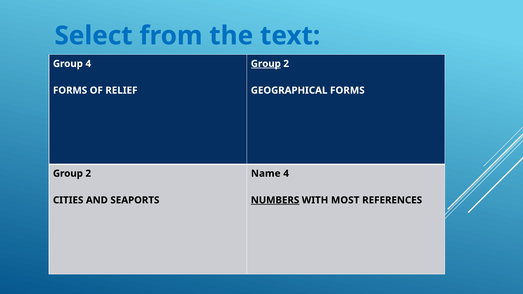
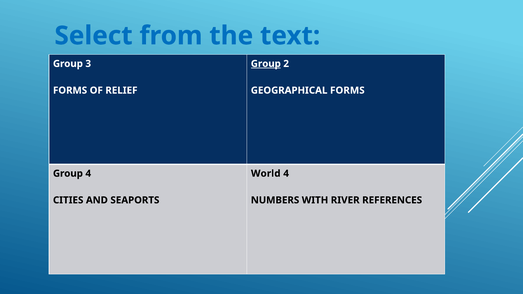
Group 4: 4 -> 3
2 at (88, 174): 2 -> 4
Name: Name -> World
NUMBERS underline: present -> none
MOST: MOST -> RIVER
